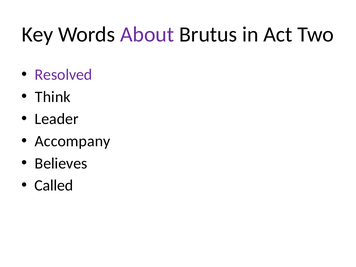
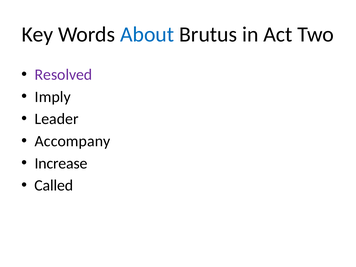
About colour: purple -> blue
Think: Think -> Imply
Believes: Believes -> Increase
